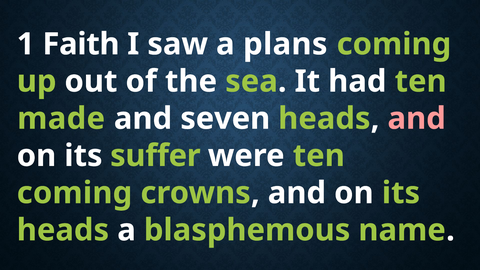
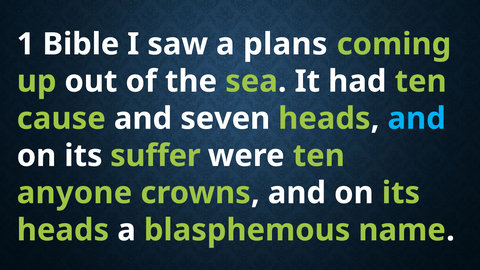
Faith: Faith -> Bible
made: made -> cause
and at (417, 119) colour: pink -> light blue
coming at (74, 193): coming -> anyone
